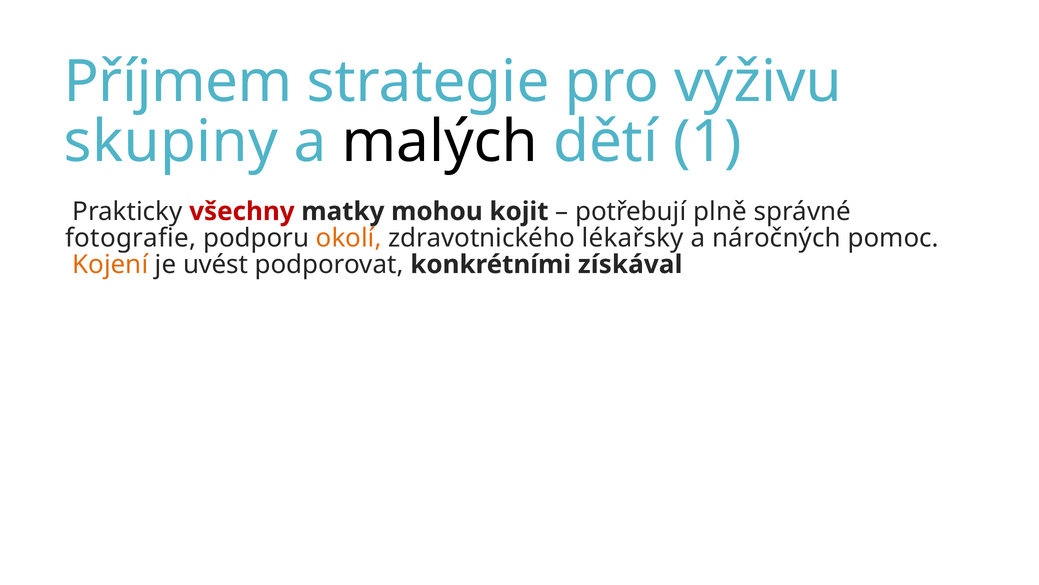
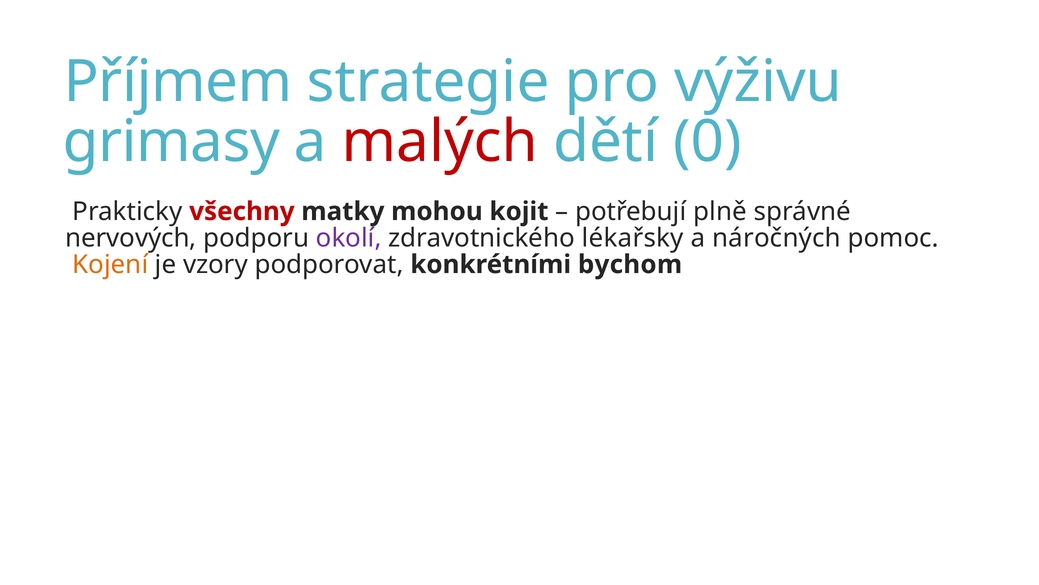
skupiny: skupiny -> grimasy
malých colour: black -> red
1: 1 -> 0
fotografie: fotografie -> nervových
okolí colour: orange -> purple
uvést: uvést -> vzory
získával: získával -> bychom
